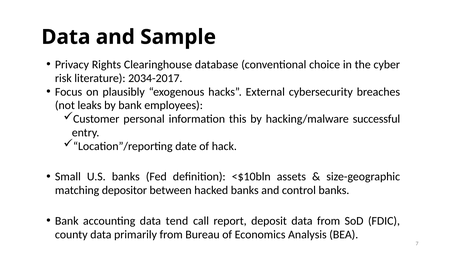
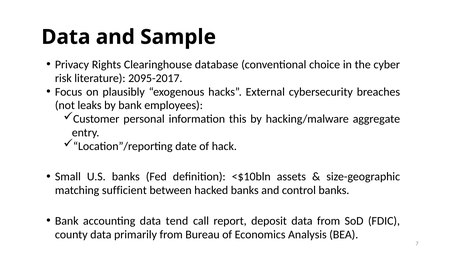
2034-2017: 2034-2017 -> 2095-2017
successful: successful -> aggregate
depositor: depositor -> sufficient
